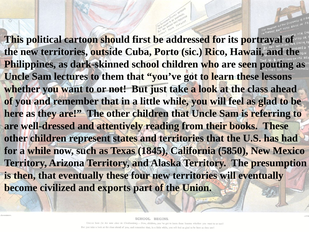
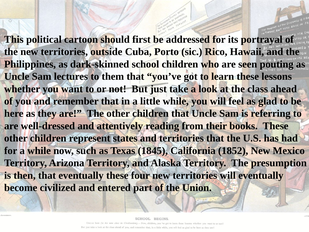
5850: 5850 -> 1852
exports: exports -> entered
